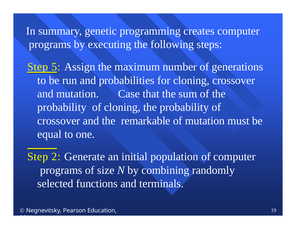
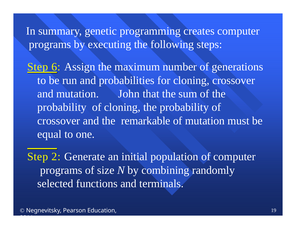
5: 5 -> 6
Case: Case -> John
